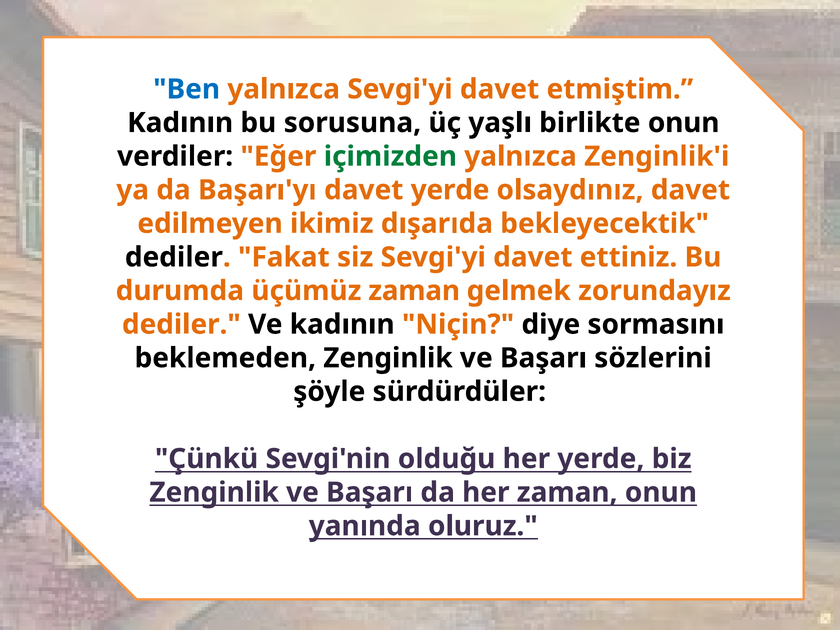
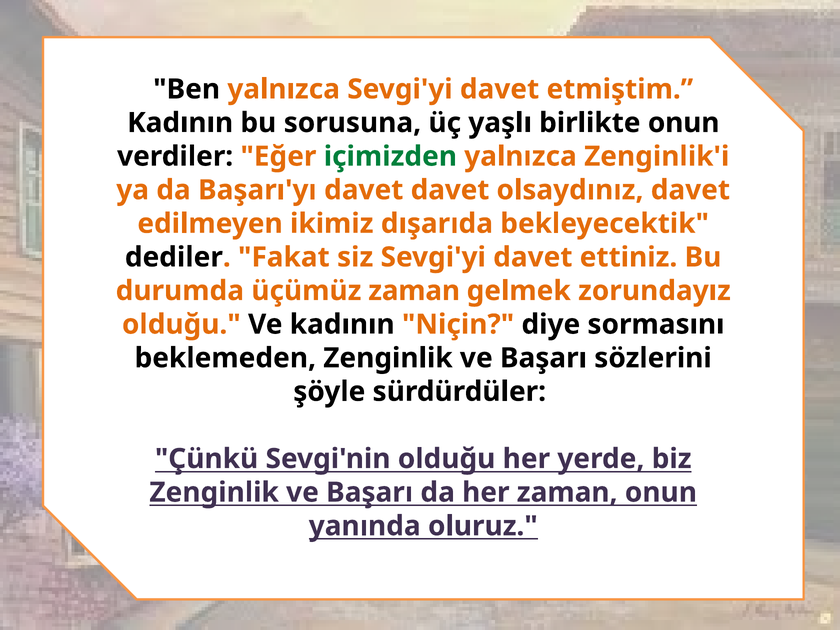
Ben colour: blue -> black
davet yerde: yerde -> davet
dediler at (181, 324): dediler -> olduğu
